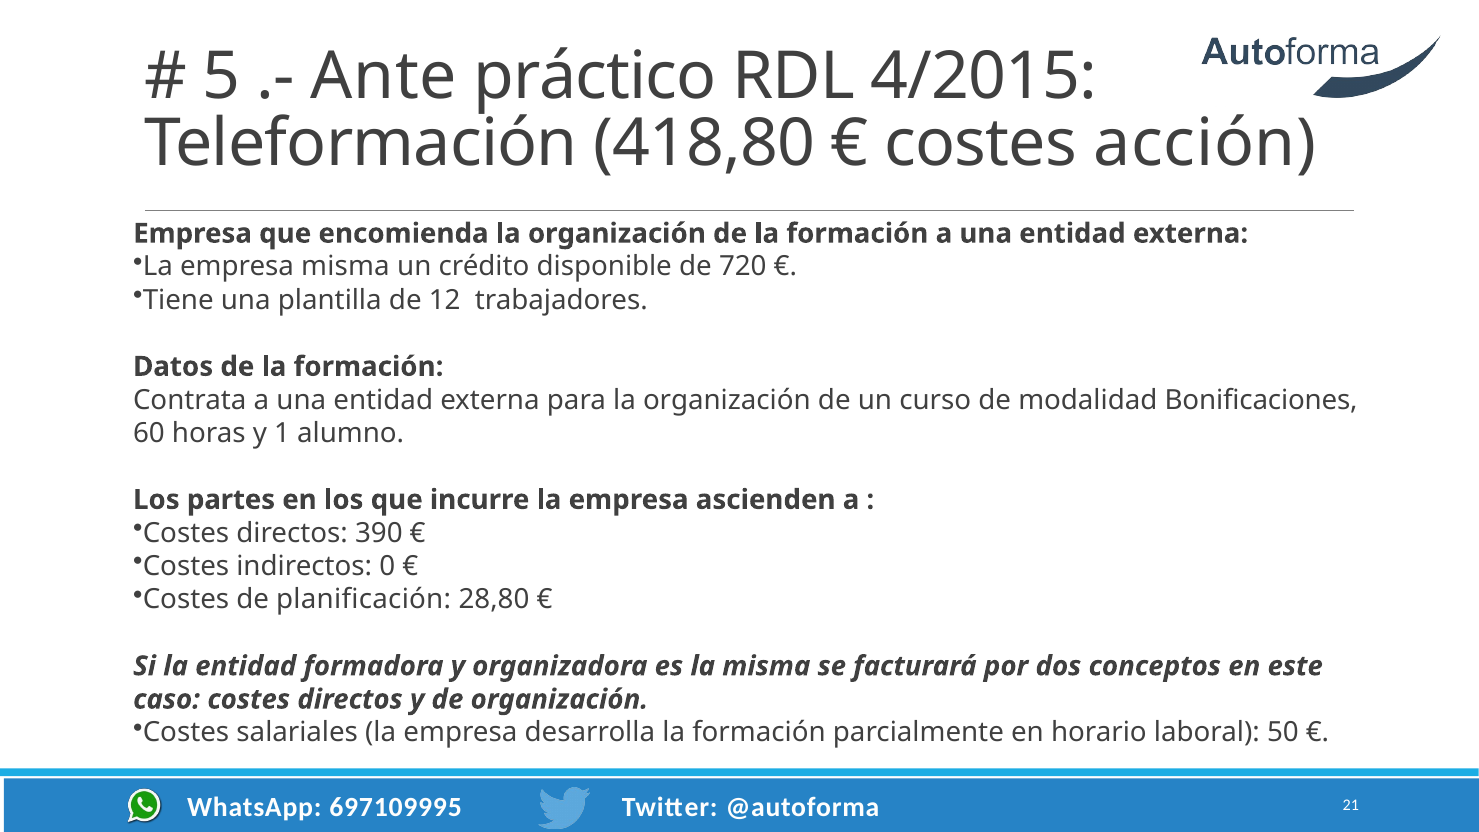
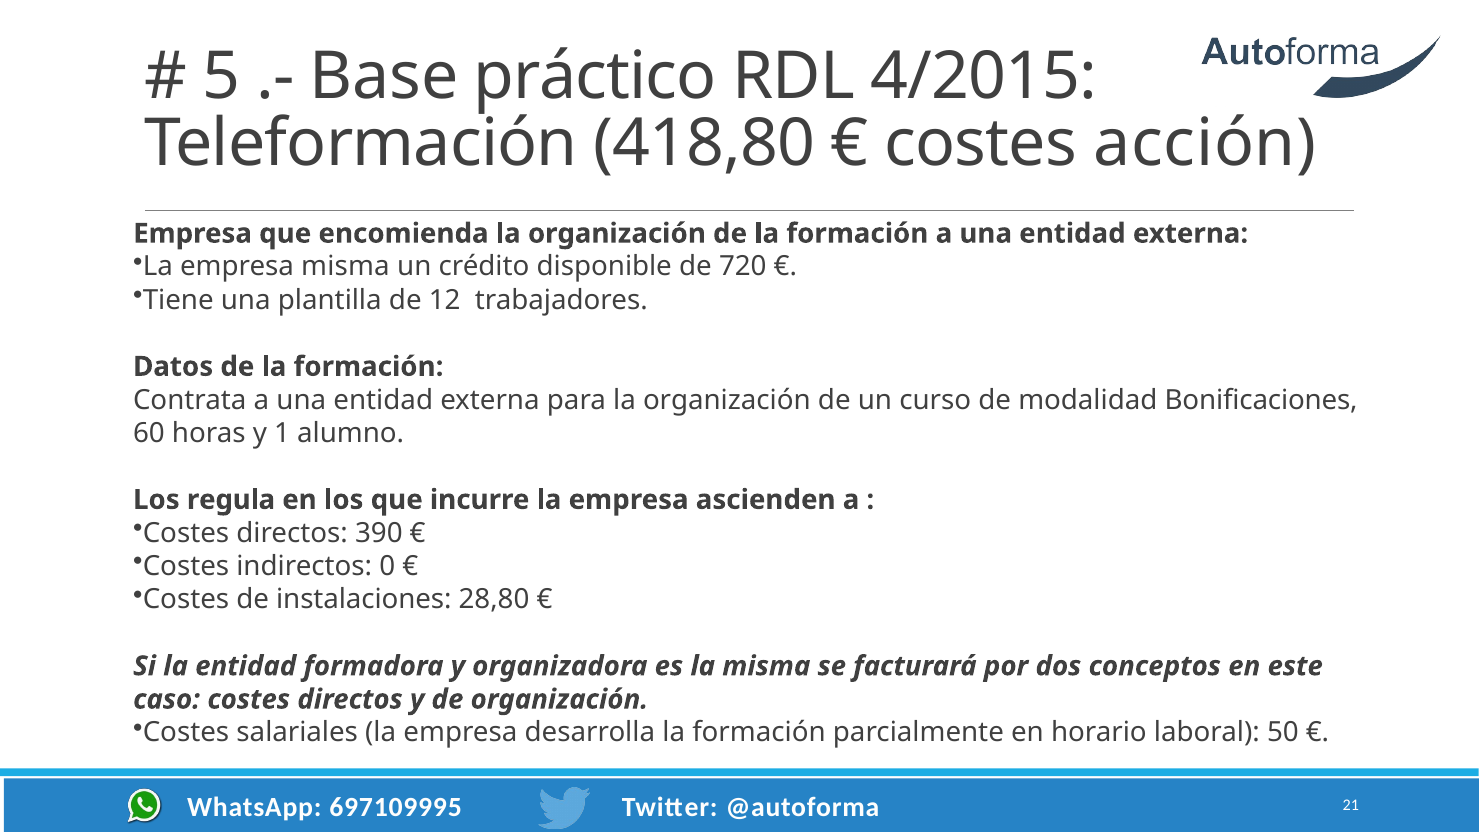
Ante: Ante -> Base
partes: partes -> regula
planificación: planificación -> instalaciones
